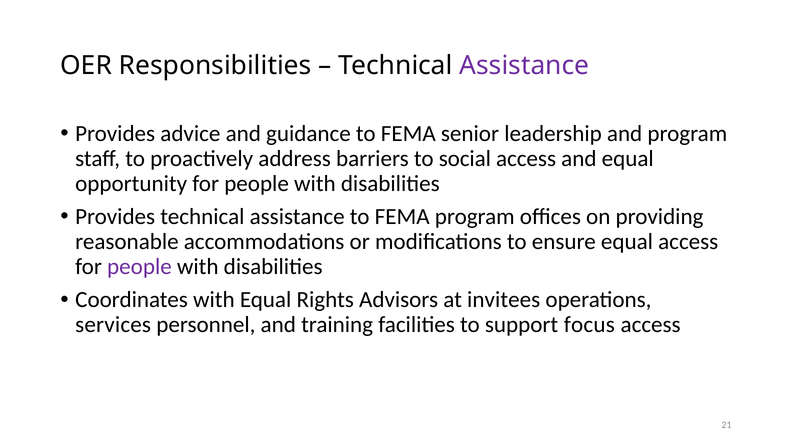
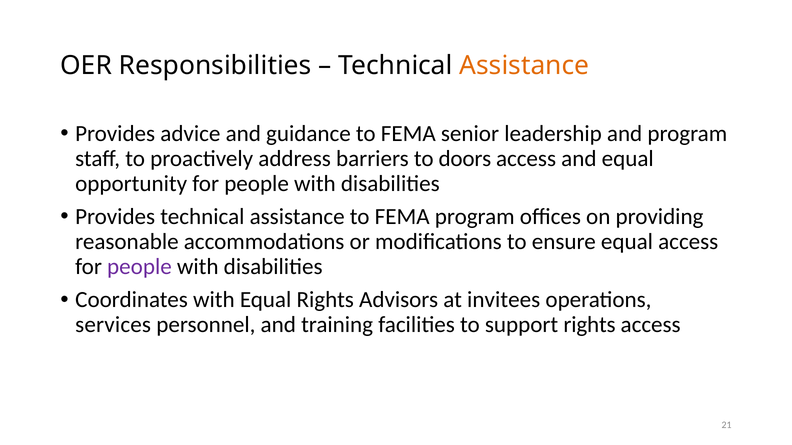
Assistance at (524, 66) colour: purple -> orange
social: social -> doors
support focus: focus -> rights
